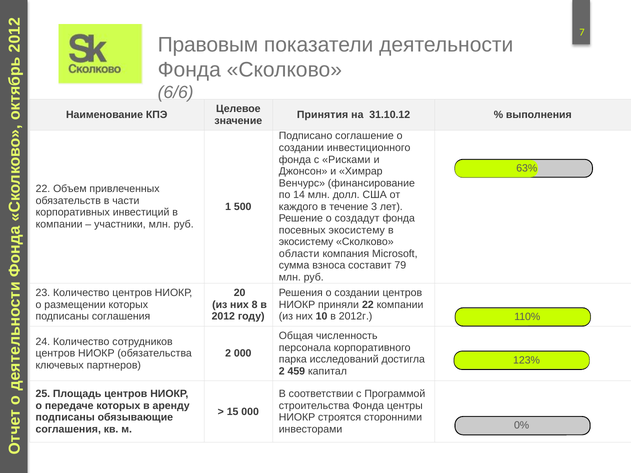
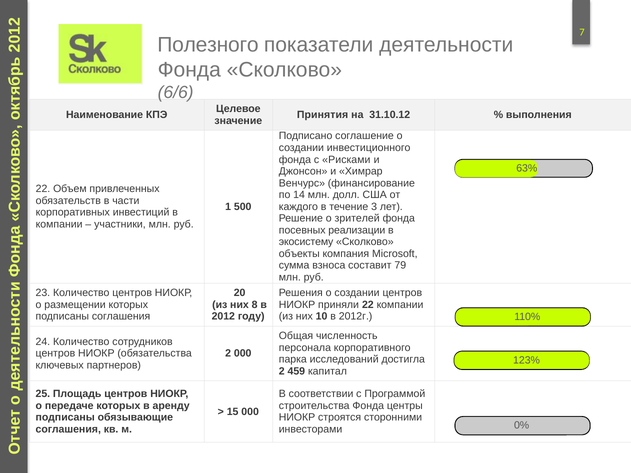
Правовым: Правовым -> Полезного
создадут: создадут -> зрителей
посевных экосистему: экосистему -> реализации
области: области -> объекты
